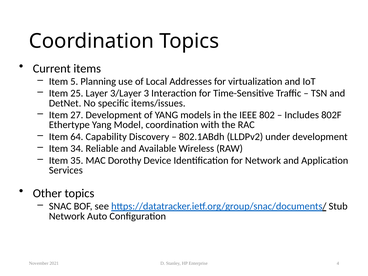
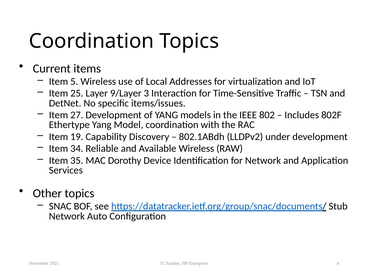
5 Planning: Planning -> Wireless
3/Layer: 3/Layer -> 9/Layer
64: 64 -> 19
